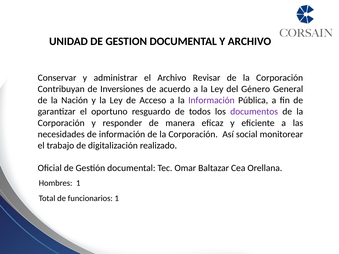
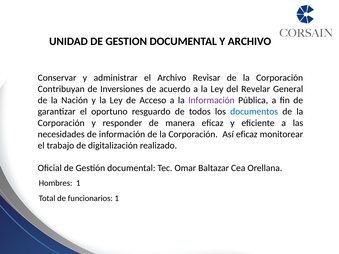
Género: Género -> Revelar
documentos colour: purple -> blue
Así social: social -> eficaz
